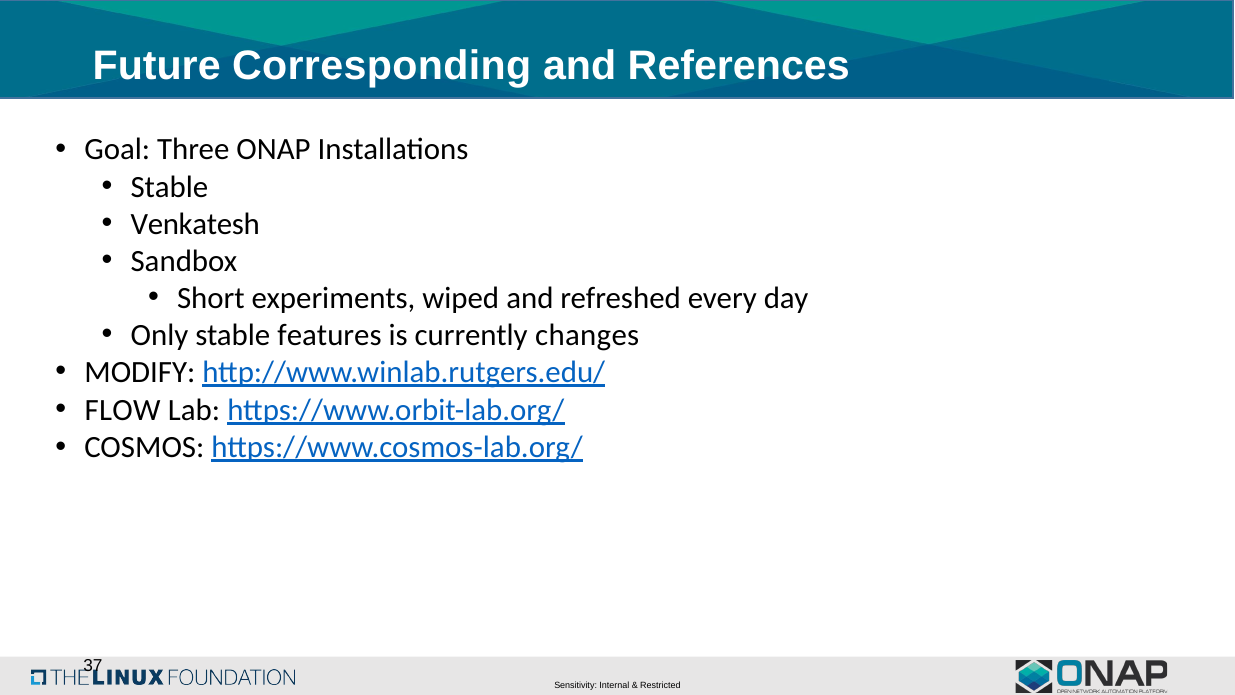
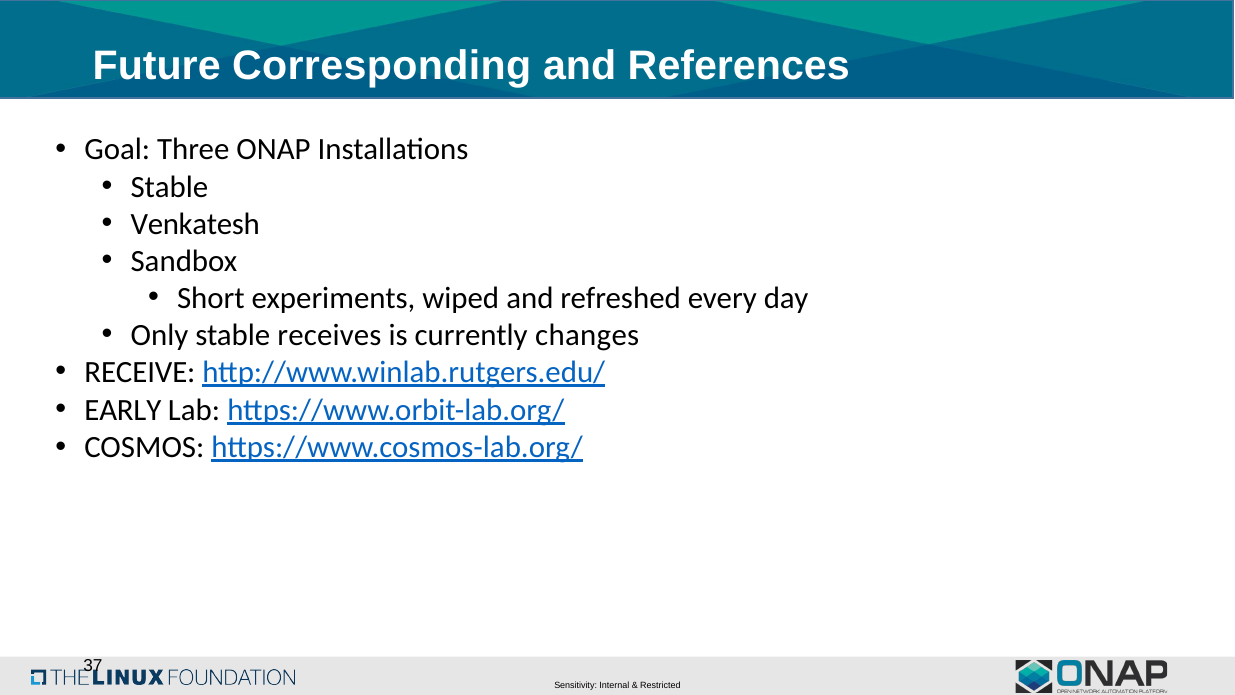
features: features -> receives
MODIFY: MODIFY -> RECEIVE
FLOW: FLOW -> EARLY
